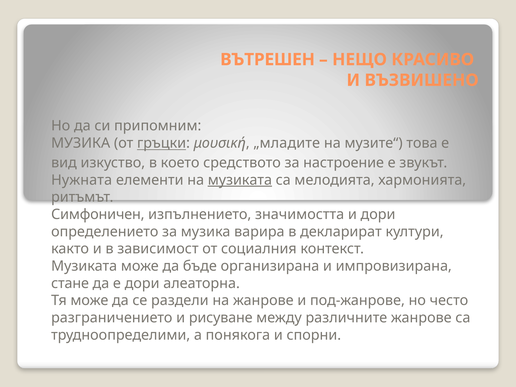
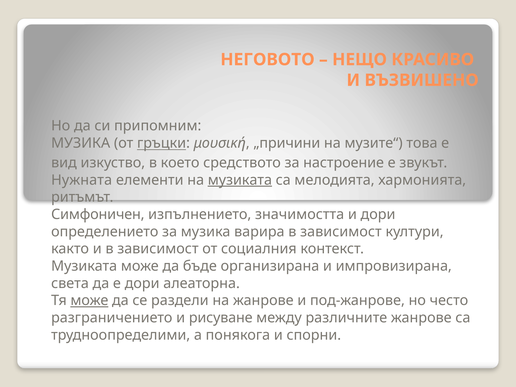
ВЪТРЕШЕН: ВЪТРЕШЕН -> НЕГОВОТО
„младите: „младите -> „причини
варира в декларират: декларират -> зависимост
стане: стане -> света
може at (89, 301) underline: none -> present
